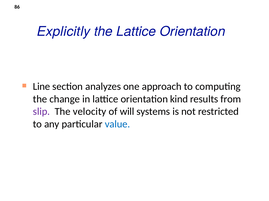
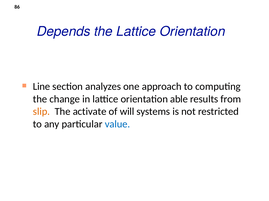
Explicitly: Explicitly -> Depends
kind: kind -> able
slip colour: purple -> orange
velocity: velocity -> activate
